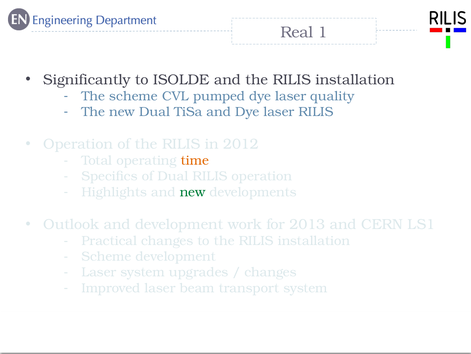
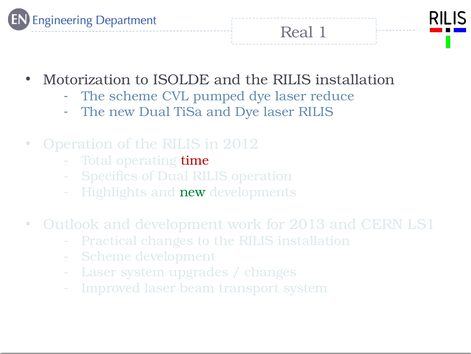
Significantly: Significantly -> Motorization
quality: quality -> reduce
time colour: orange -> red
